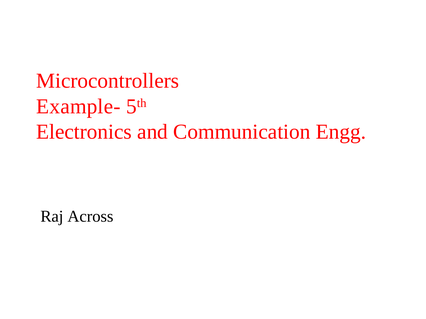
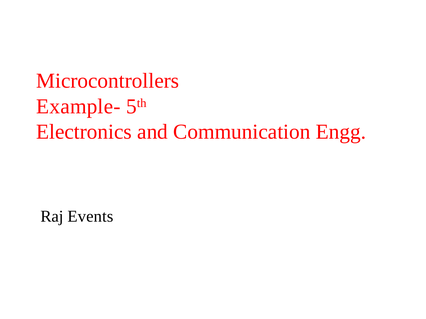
Across: Across -> Events
